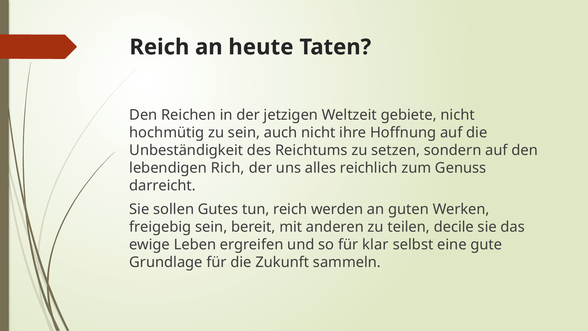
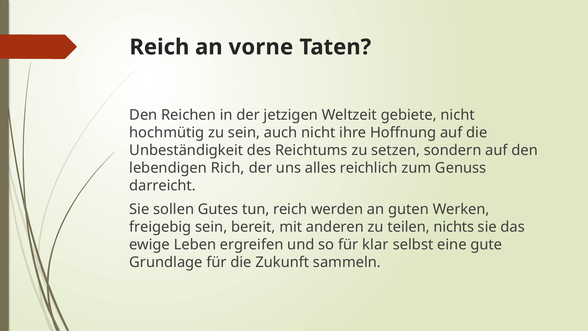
heute: heute -> vorne
decile: decile -> nichts
